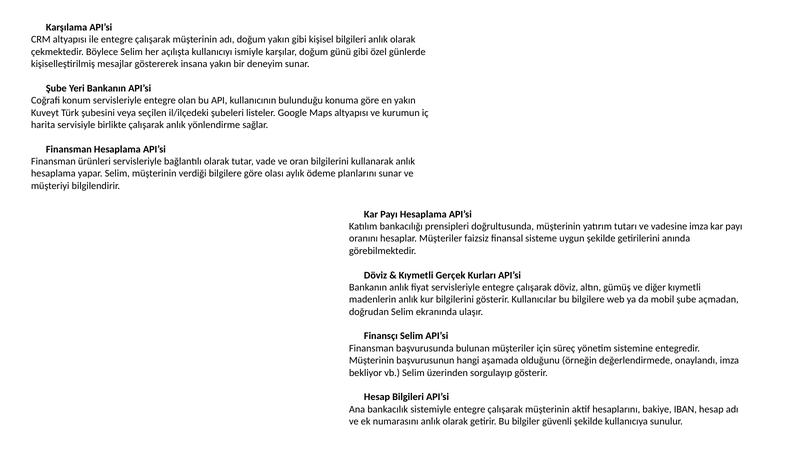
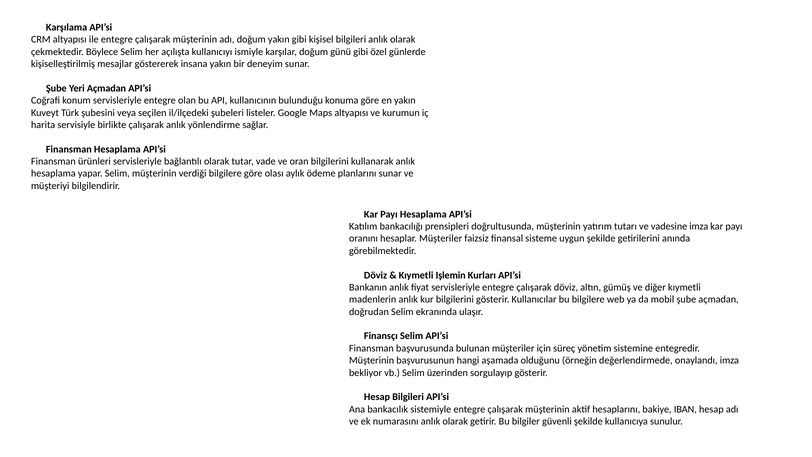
Yeri Bankanın: Bankanın -> Açmadan
Gerçek: Gerçek -> Işlemin
